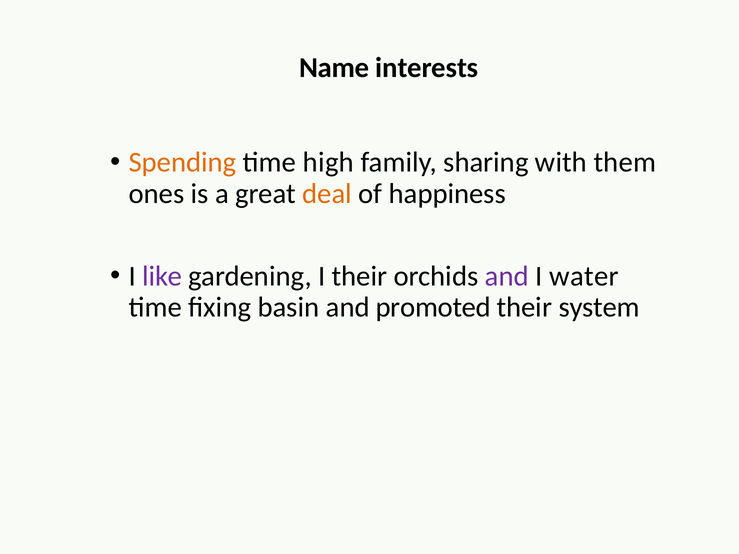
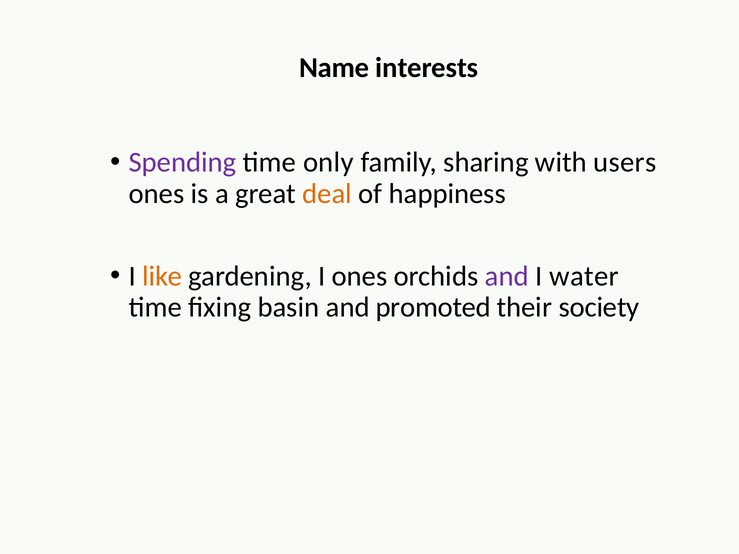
Spending colour: orange -> purple
high: high -> only
them: them -> users
like colour: purple -> orange
I their: their -> ones
system: system -> society
